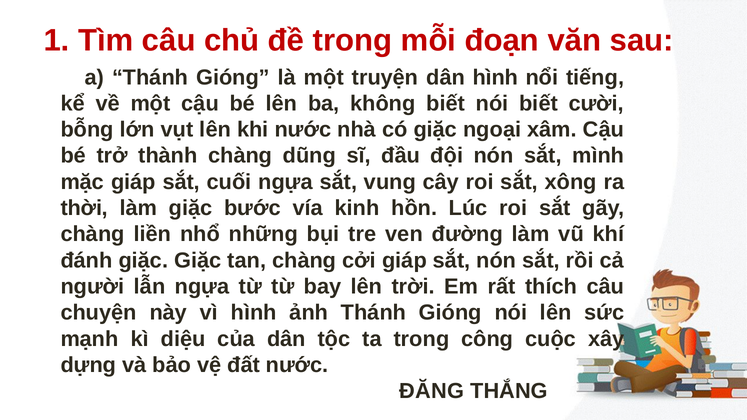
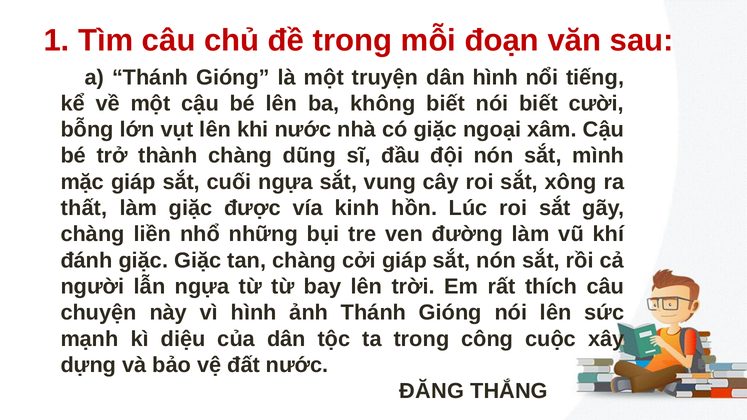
thời: thời -> thất
bước: bước -> được
